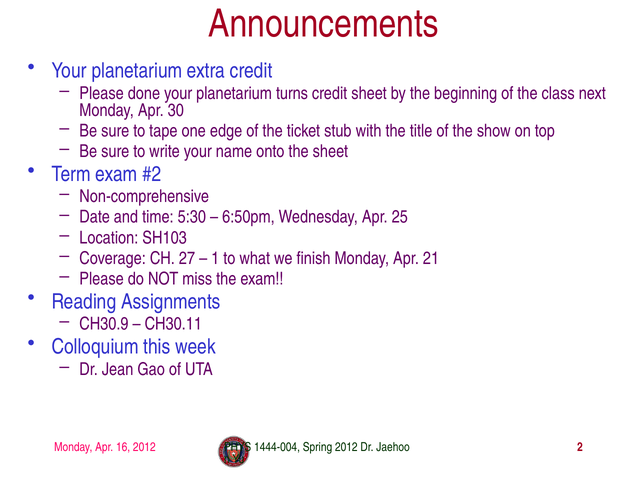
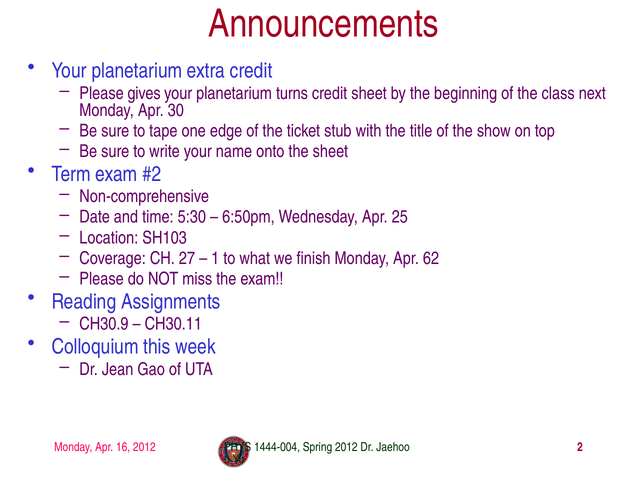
done: done -> gives
21: 21 -> 62
